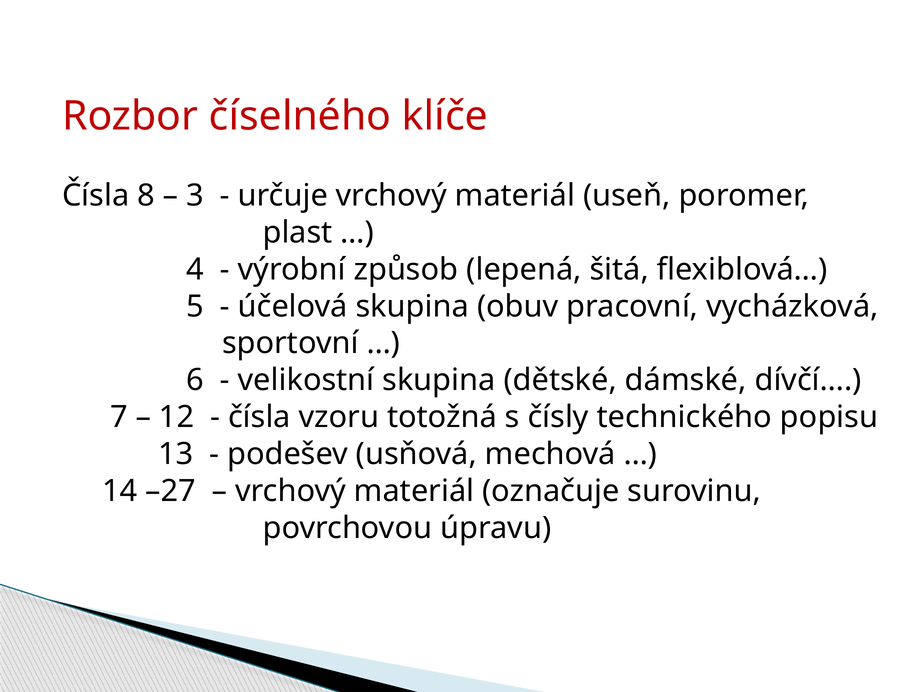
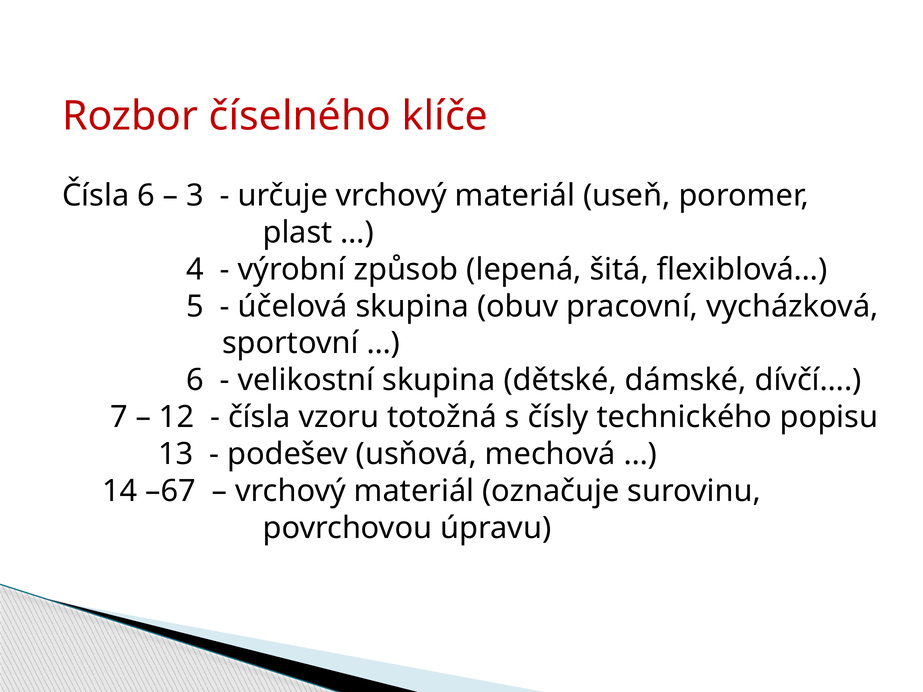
Čísla 8: 8 -> 6
–27: –27 -> –67
